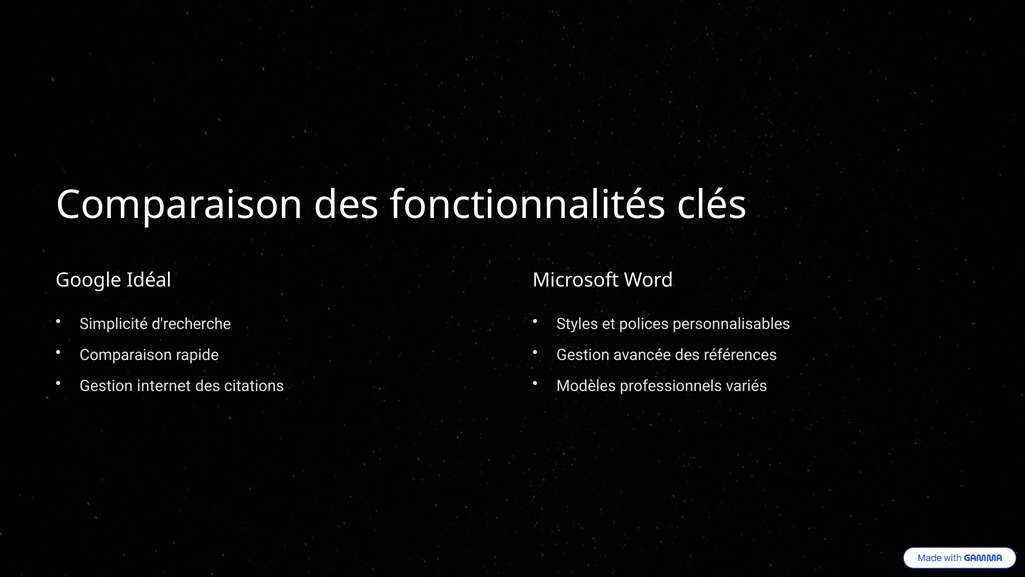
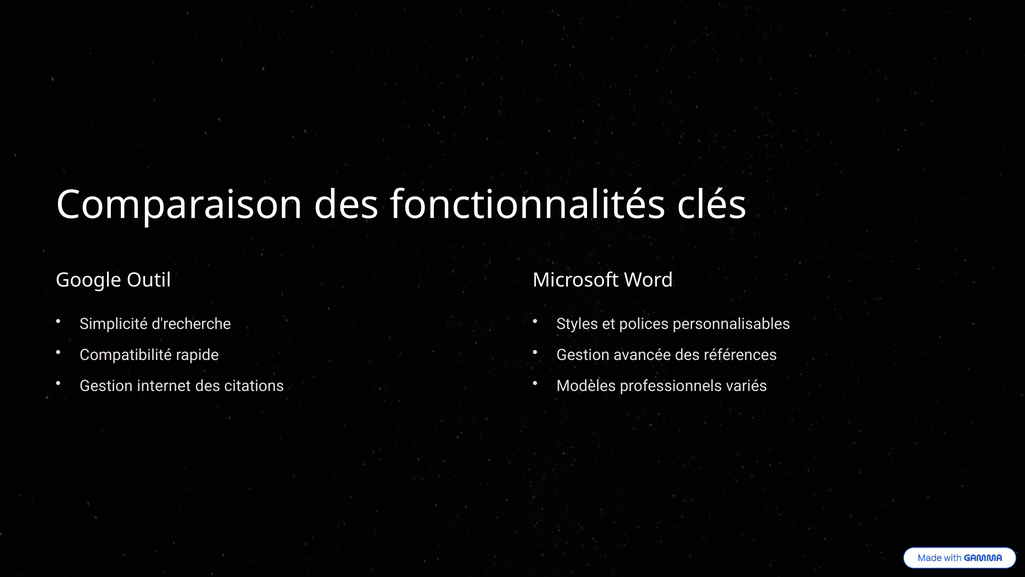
Idéal: Idéal -> Outil
Comparaison at (126, 355): Comparaison -> Compatibilité
